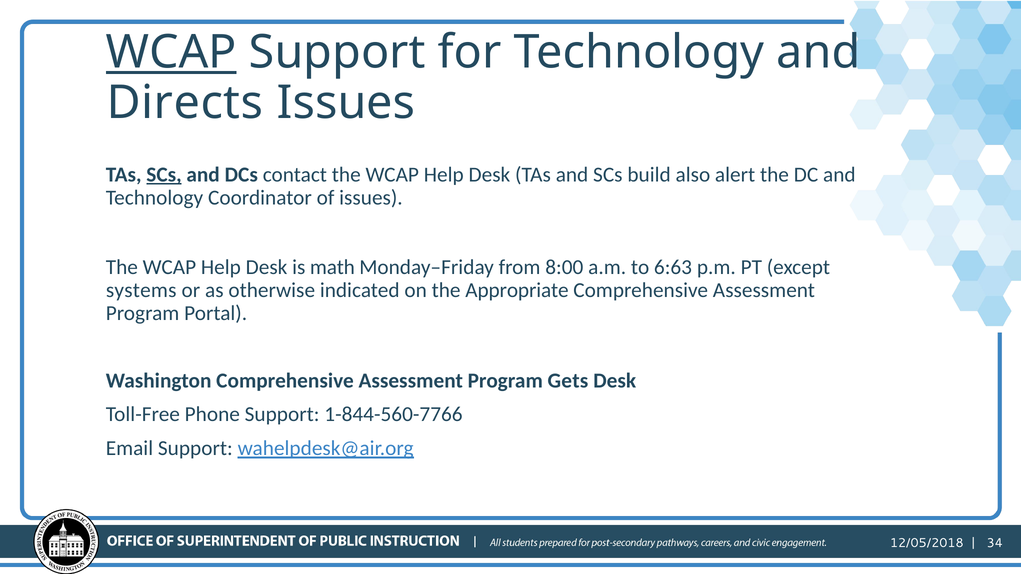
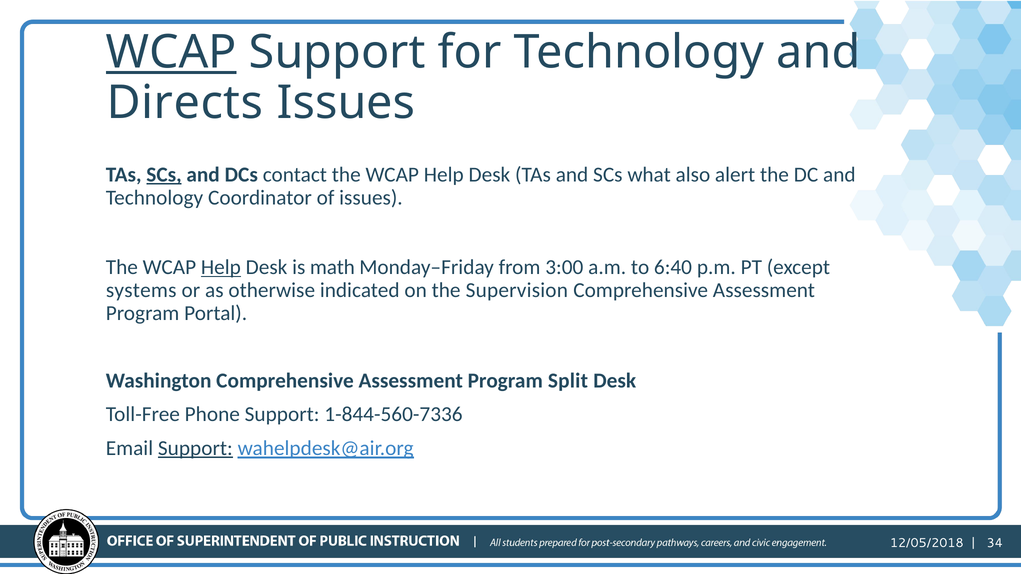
build: build -> what
Help at (221, 268) underline: none -> present
8:00: 8:00 -> 3:00
6:63: 6:63 -> 6:40
Appropriate: Appropriate -> Supervision
Gets: Gets -> Split
1-844-560-7766: 1-844-560-7766 -> 1-844-560-7336
Support at (195, 448) underline: none -> present
